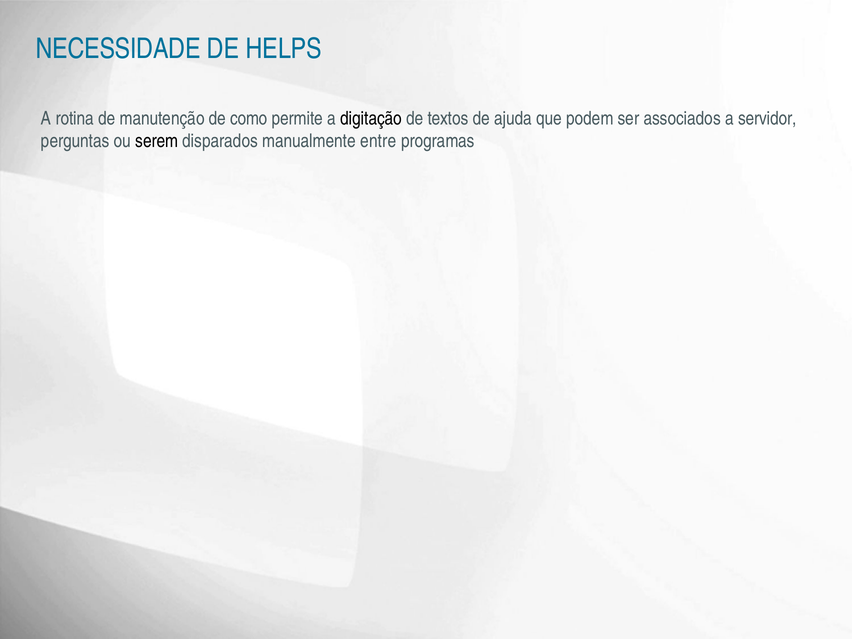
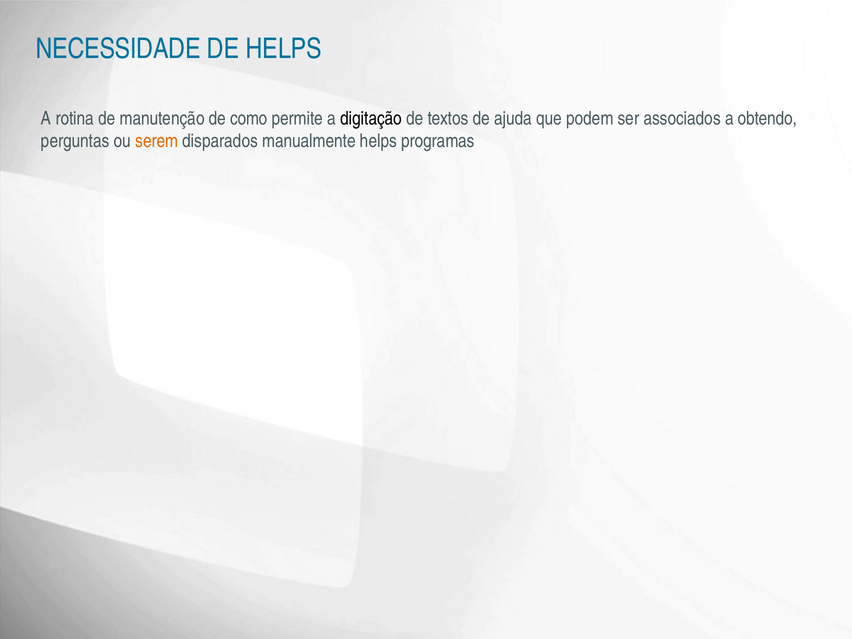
servidor: servidor -> obtendo
serem colour: black -> orange
manualmente entre: entre -> helps
